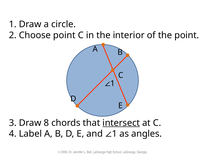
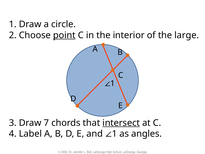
point at (64, 35) underline: none -> present
the point: point -> large
8: 8 -> 7
